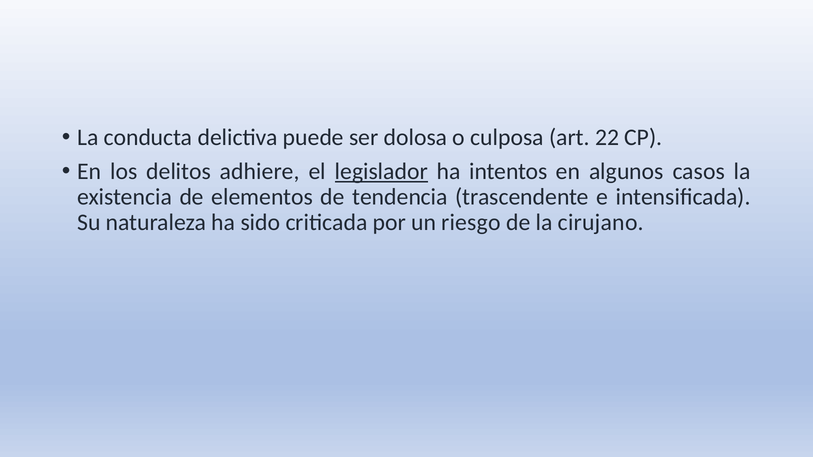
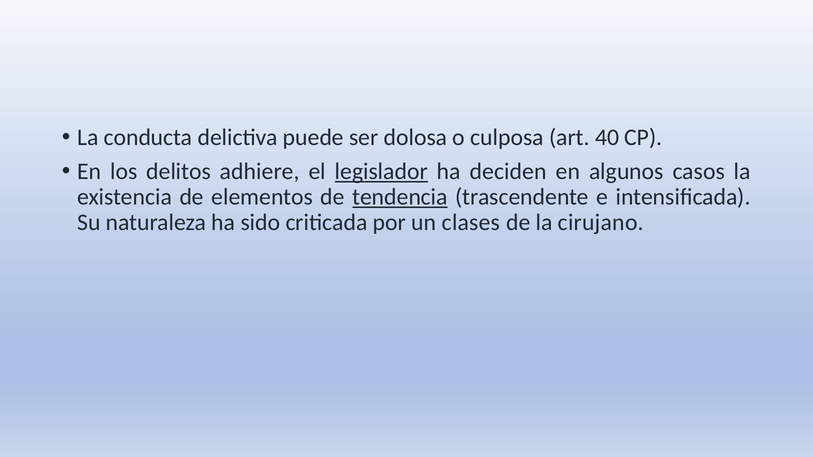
22: 22 -> 40
intentos: intentos -> deciden
tendencia underline: none -> present
riesgo: riesgo -> clases
